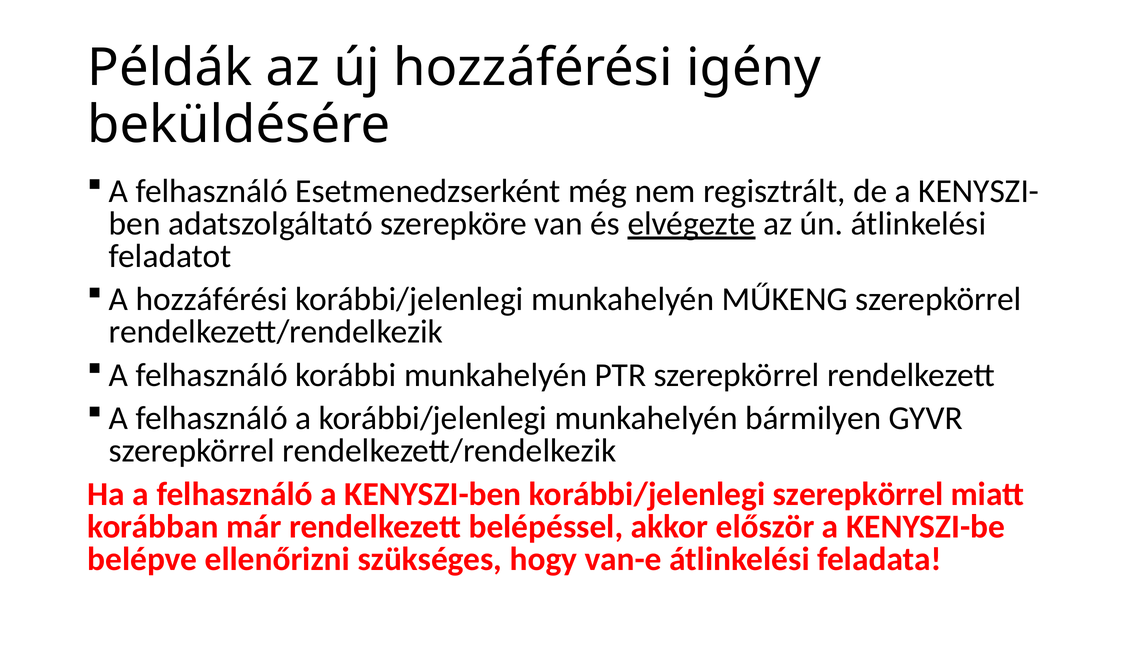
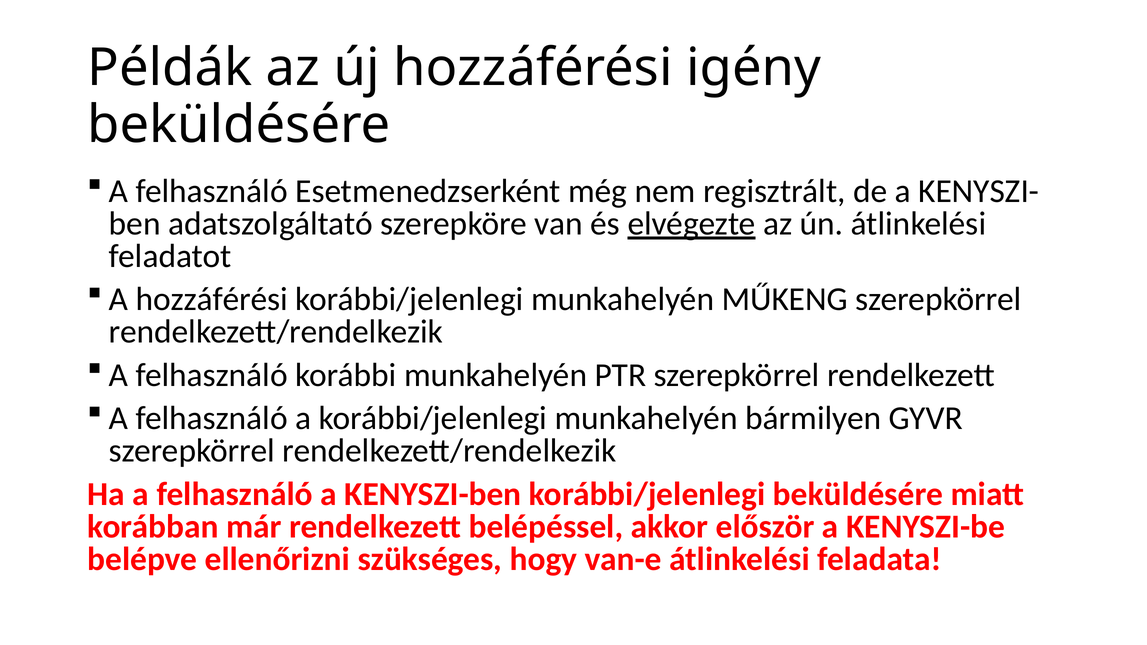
korábbi/jelenlegi szerepkörrel: szerepkörrel -> beküldésére
